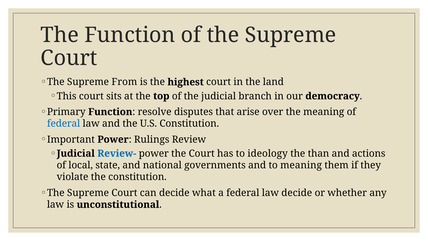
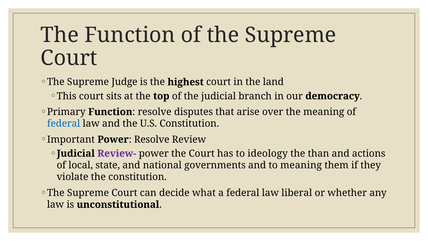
From: From -> Judge
Power Rulings: Rulings -> Resolve
Review- colour: blue -> purple
law decide: decide -> liberal
